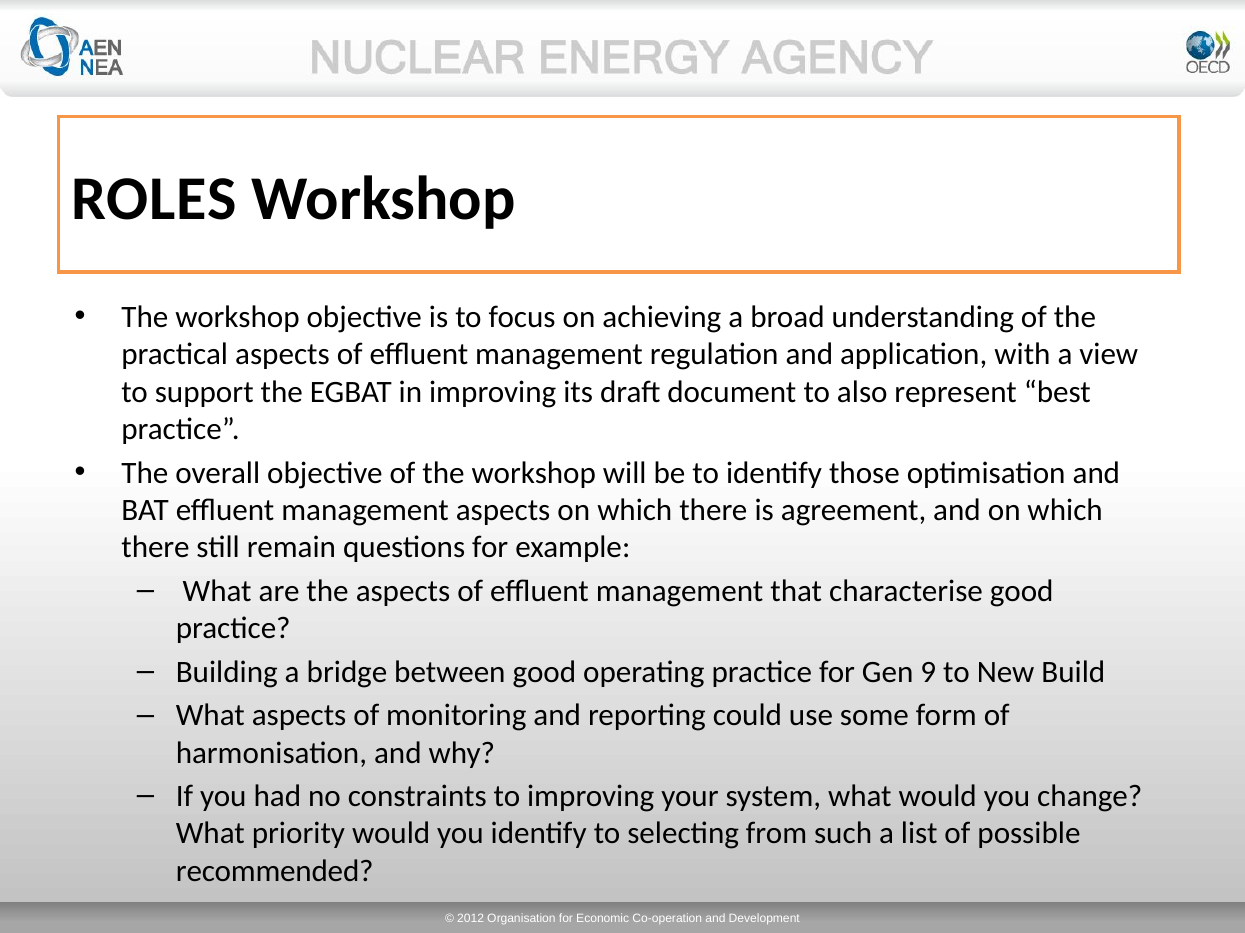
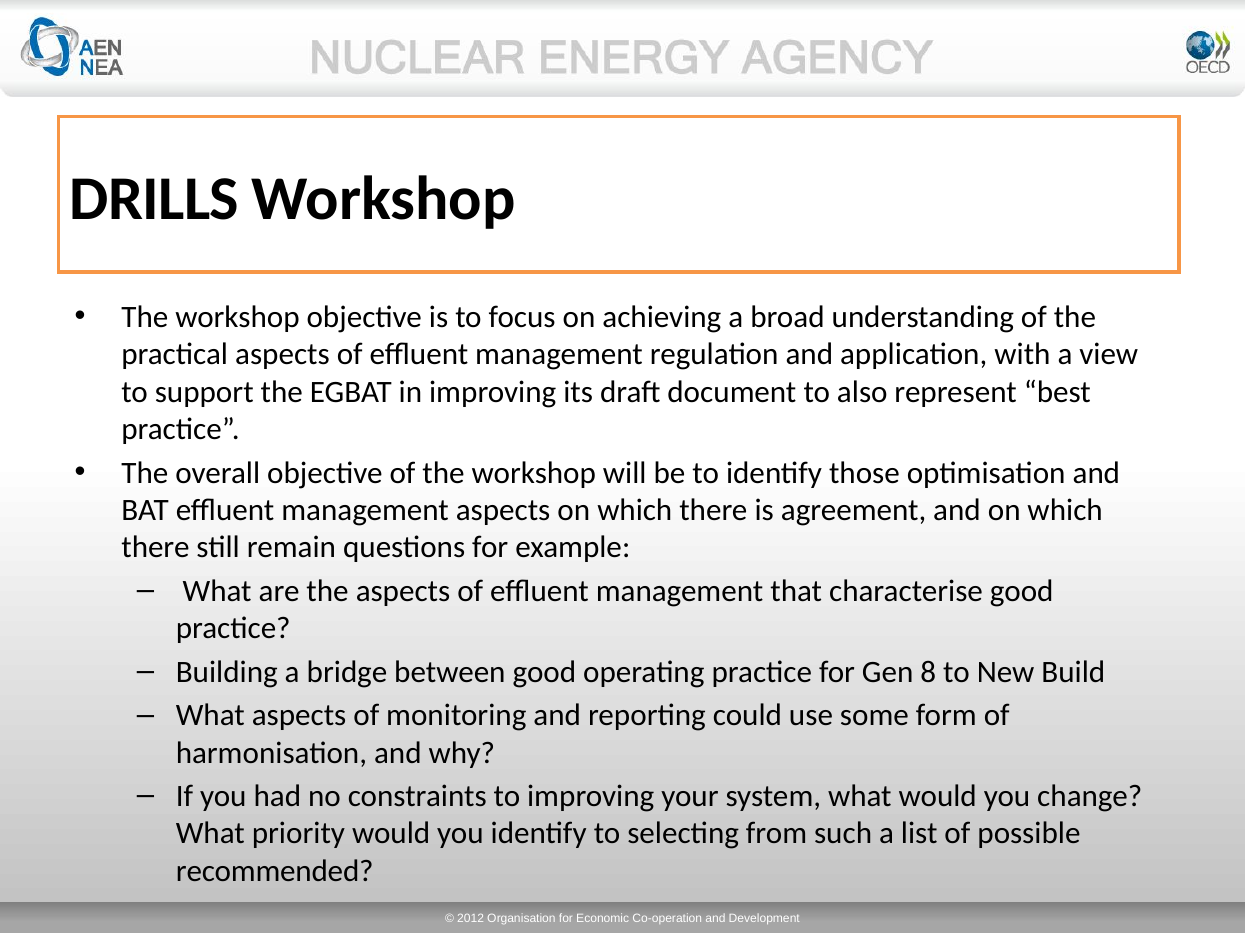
ROLES: ROLES -> DRILLS
9: 9 -> 8
